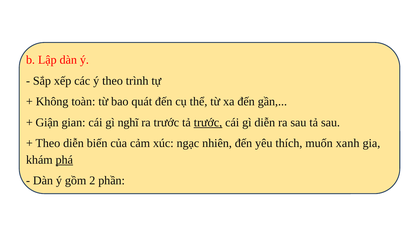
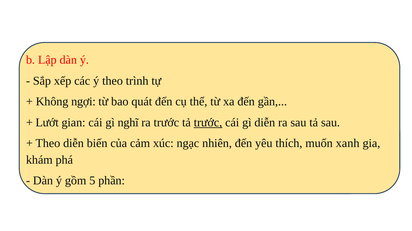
toàn: toàn -> ngợi
Giận: Giận -> Lướt
phá underline: present -> none
2: 2 -> 5
